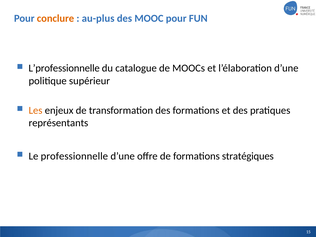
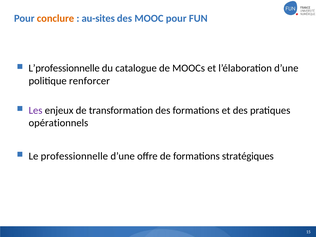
au-plus: au-plus -> au-sites
supérieur: supérieur -> renforcer
Les colour: orange -> purple
représentants: représentants -> opérationnels
